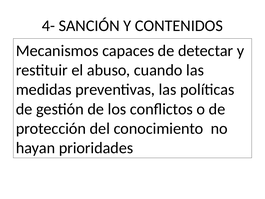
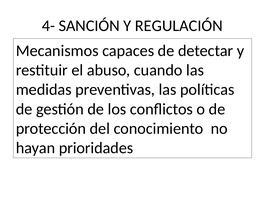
CONTENIDOS: CONTENIDOS -> REGULACIÓN
